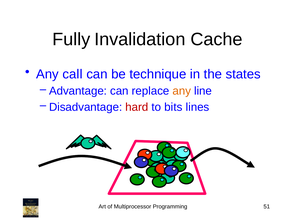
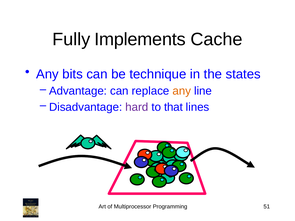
Invalidation: Invalidation -> Implements
call: call -> bits
hard colour: red -> purple
bits: bits -> that
